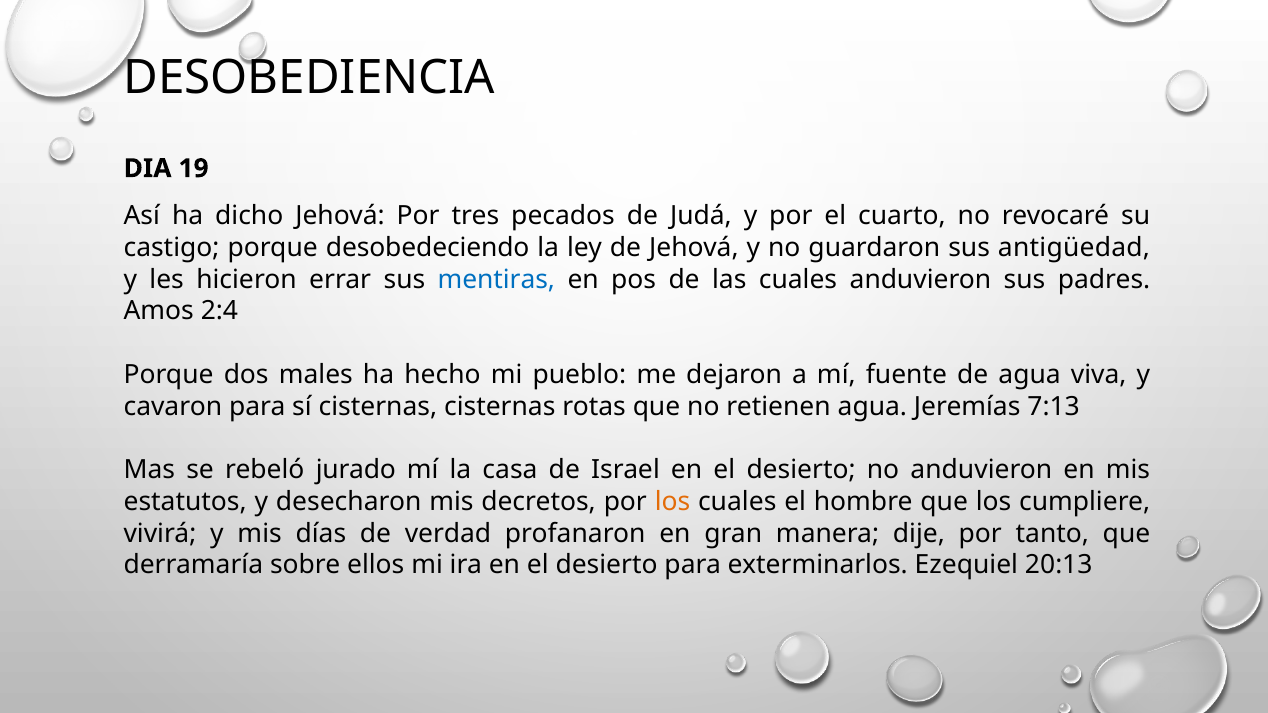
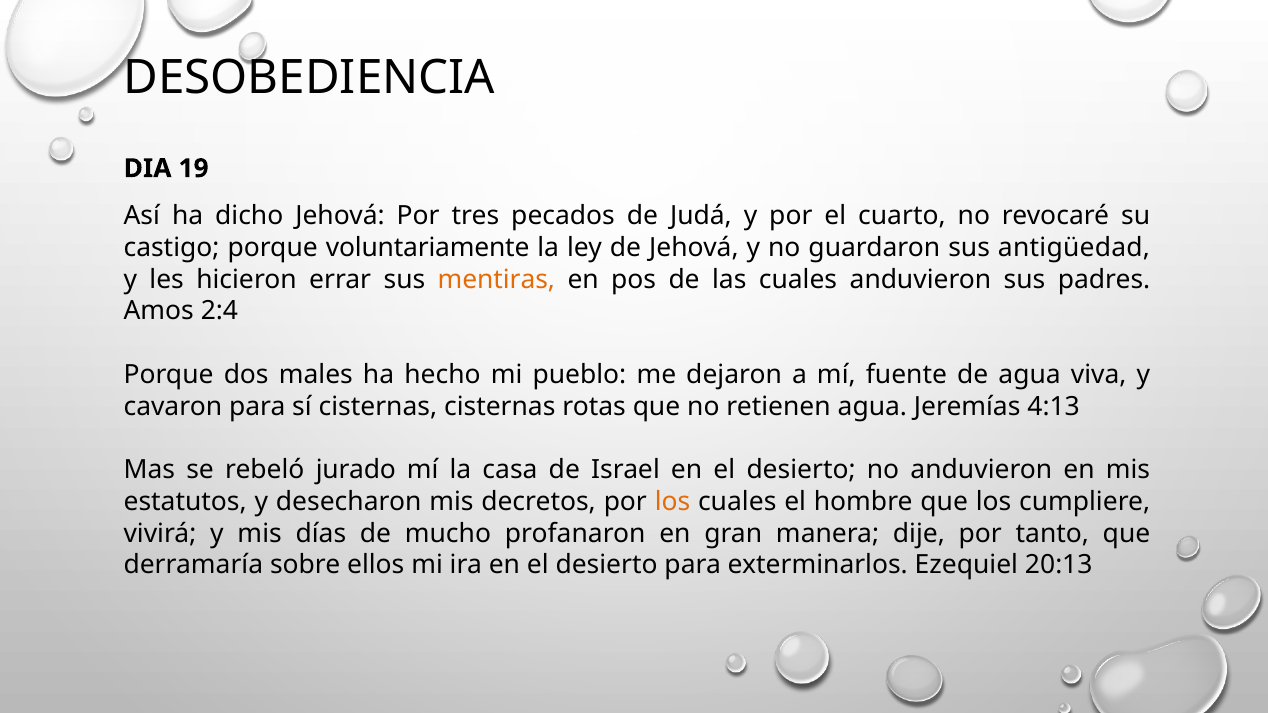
desobedeciendo: desobedeciendo -> voluntariamente
mentiras colour: blue -> orange
7:13: 7:13 -> 4:13
verdad: verdad -> mucho
